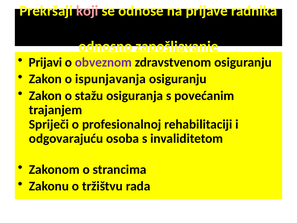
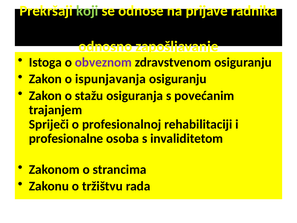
koji colour: pink -> light green
Prijavi: Prijavi -> Istoga
odgovarajuću: odgovarajuću -> profesionalne
